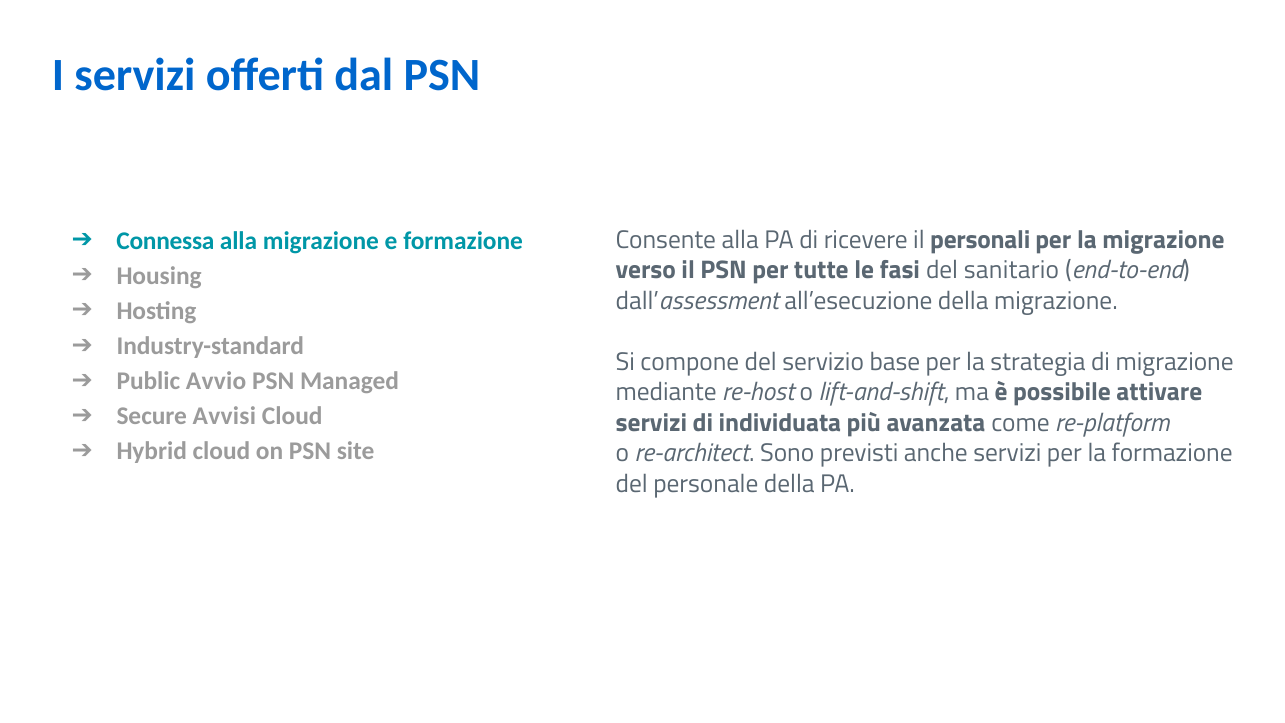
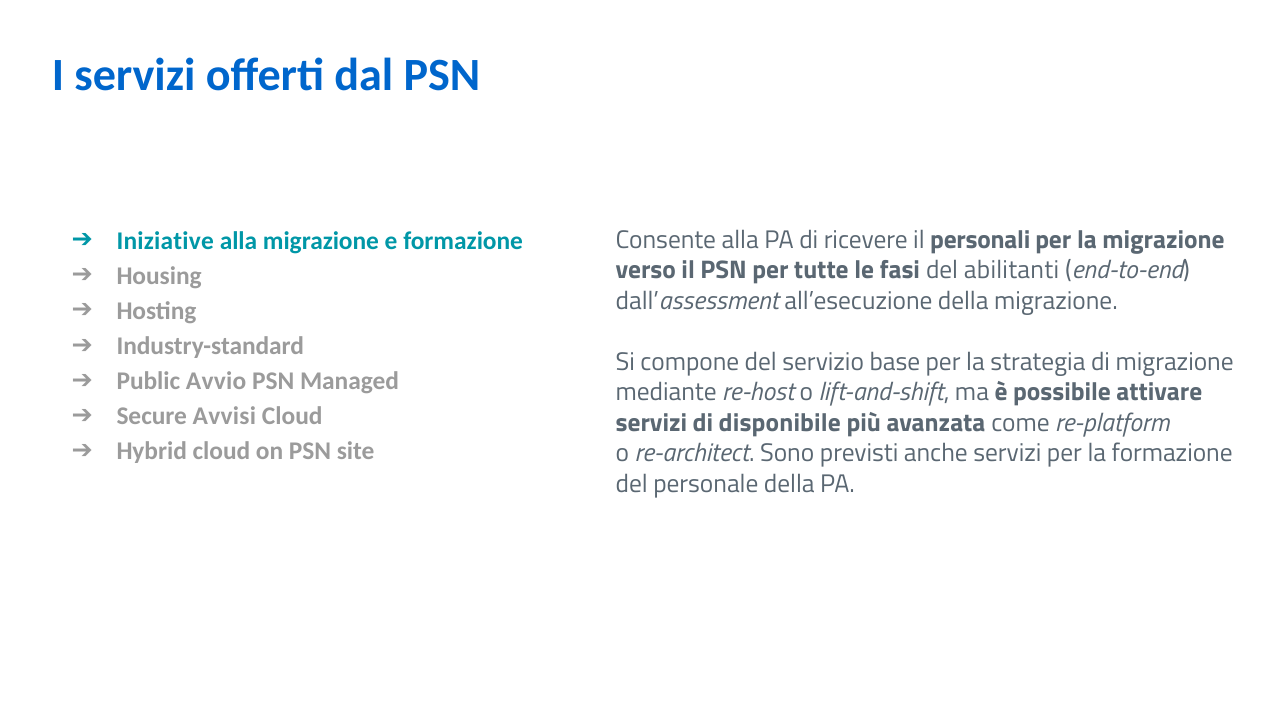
Connessa: Connessa -> Iniziative
sanitario: sanitario -> abilitanti
individuata: individuata -> disponibile
